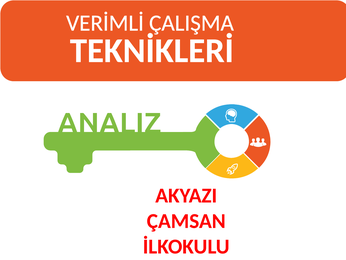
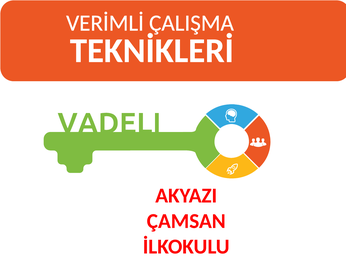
ANALIZ: ANALIZ -> VADELI
